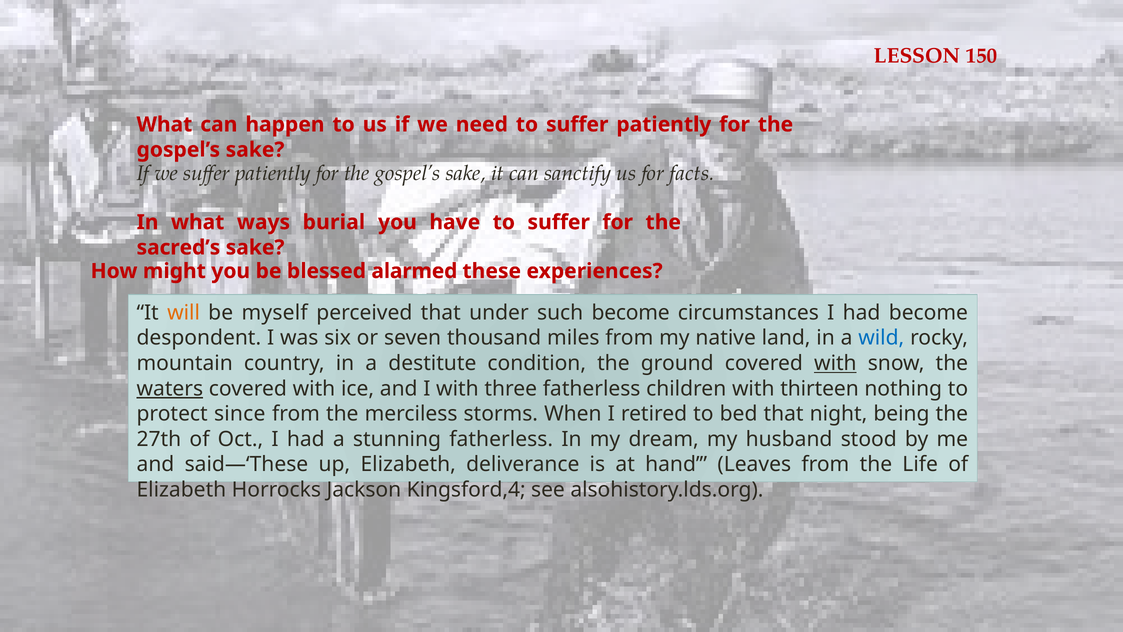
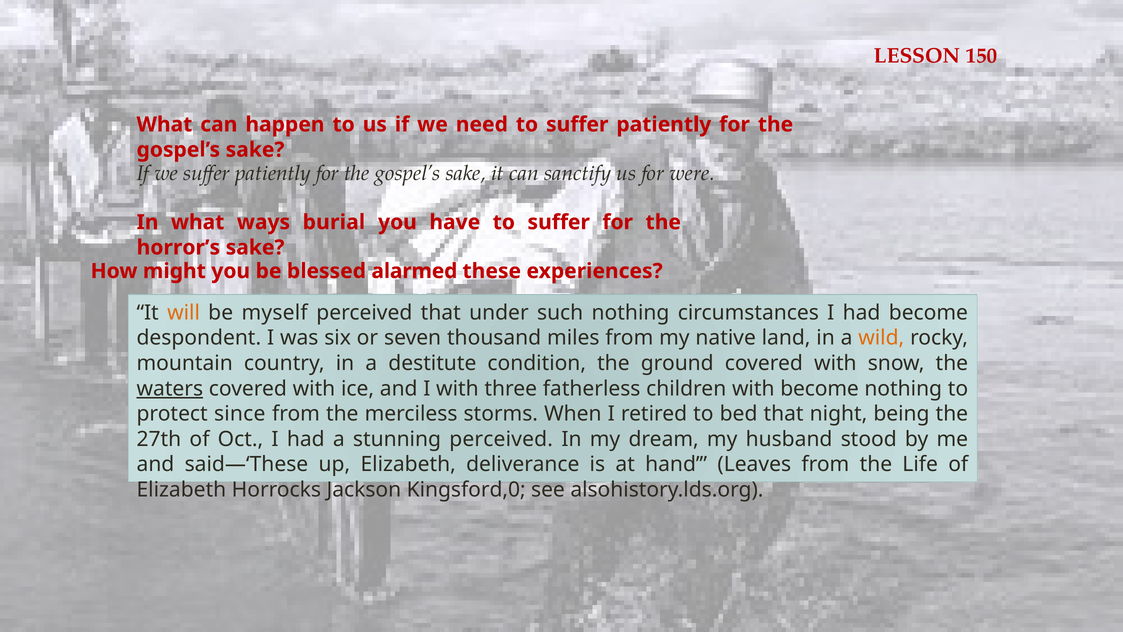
facts: facts -> were
sacred’s: sacred’s -> horror’s
such become: become -> nothing
wild colour: blue -> orange
with at (835, 363) underline: present -> none
with thirteen: thirteen -> become
stunning fatherless: fatherless -> perceived
Kingsford,4: Kingsford,4 -> Kingsford,0
